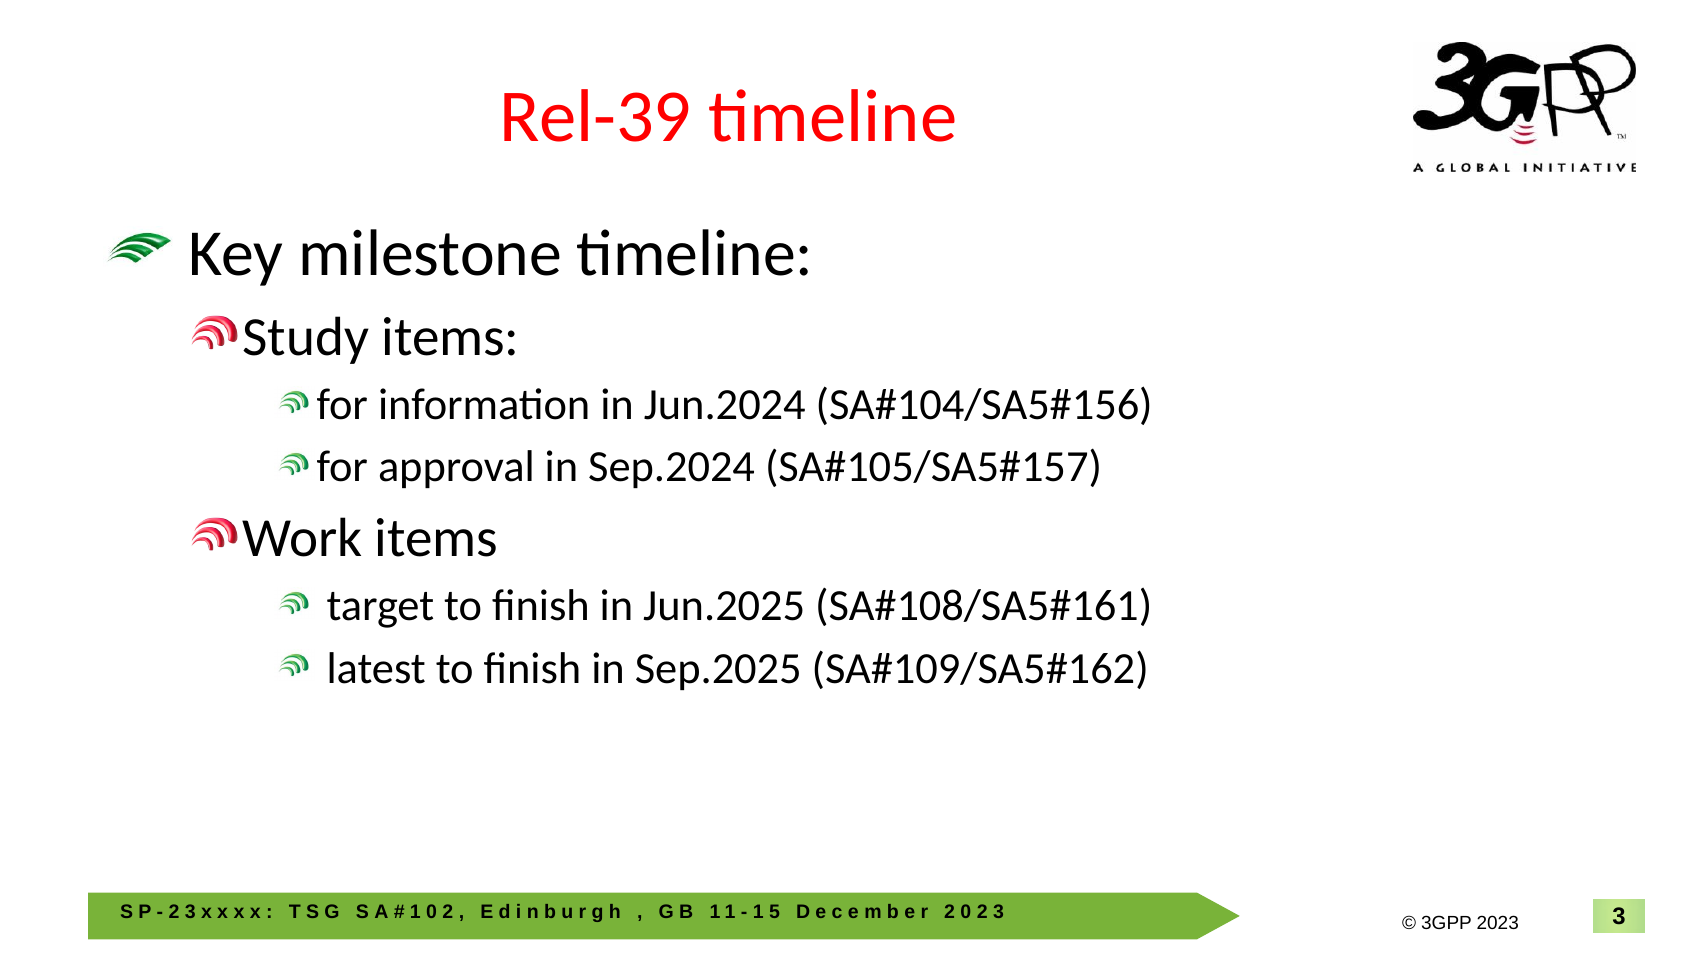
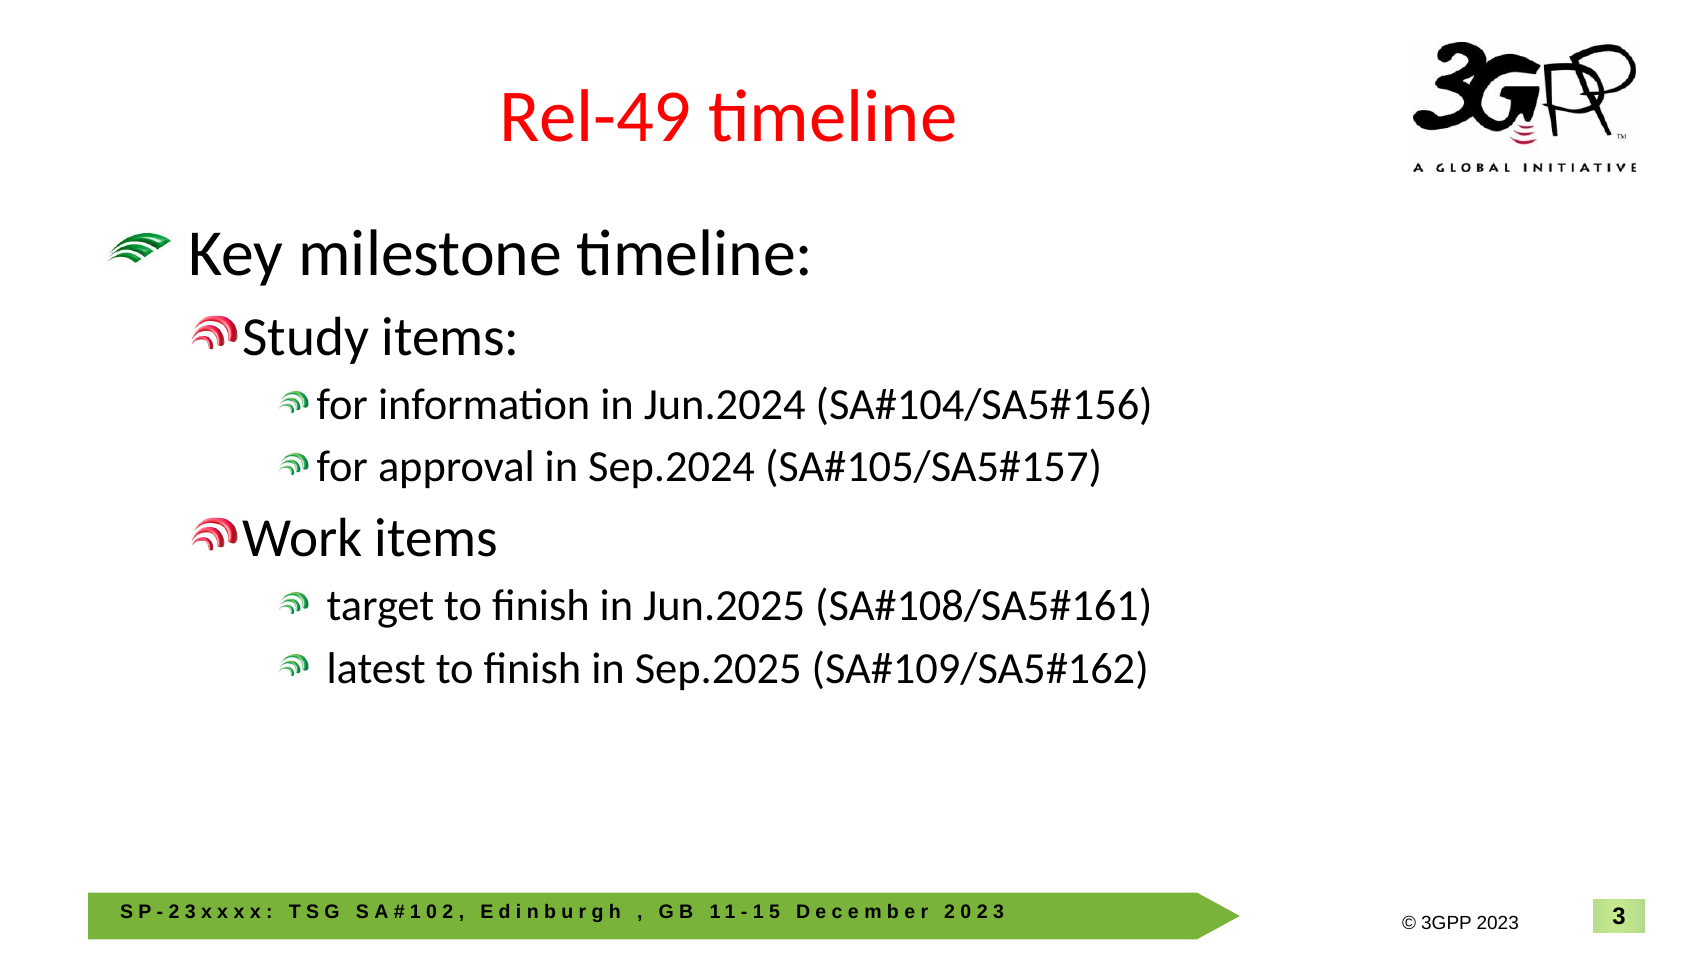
Rel-39: Rel-39 -> Rel-49
